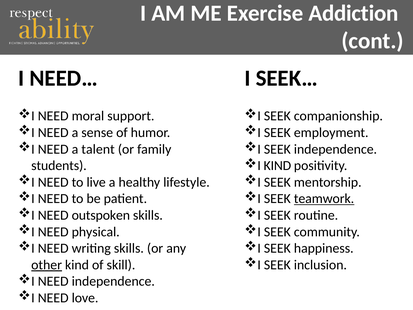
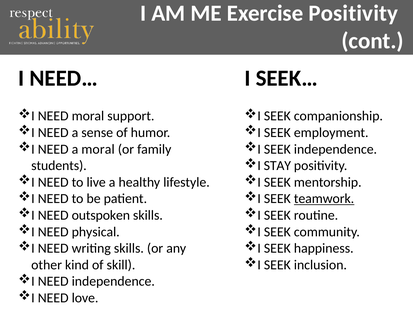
Exercise Addiction: Addiction -> Positivity
a talent: talent -> moral
I KIND: KIND -> STAY
other underline: present -> none
